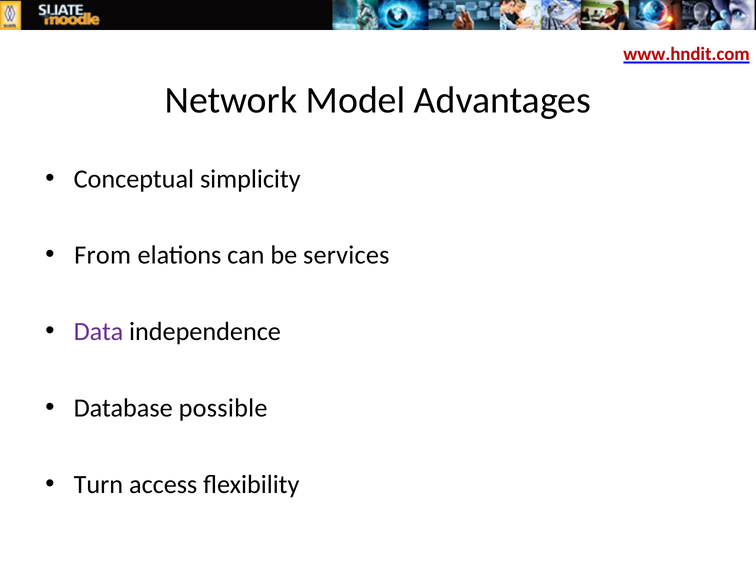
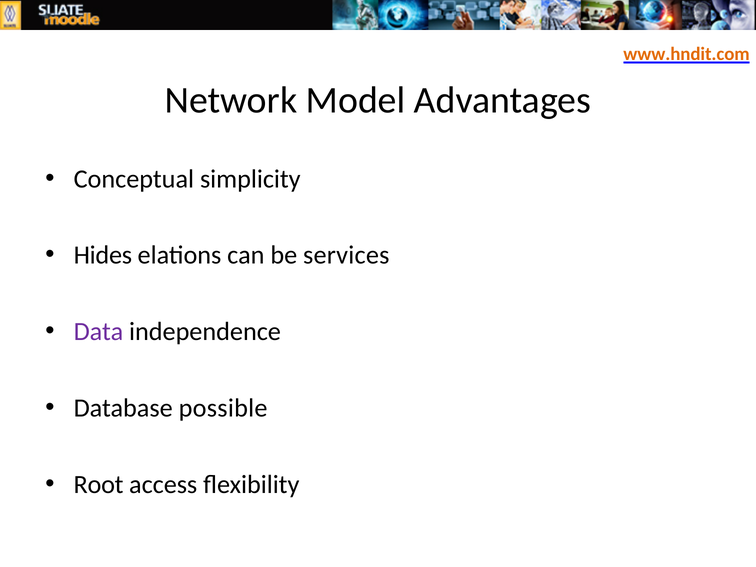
www.hndit.com colour: red -> orange
From: From -> Hides
Turn: Turn -> Root
